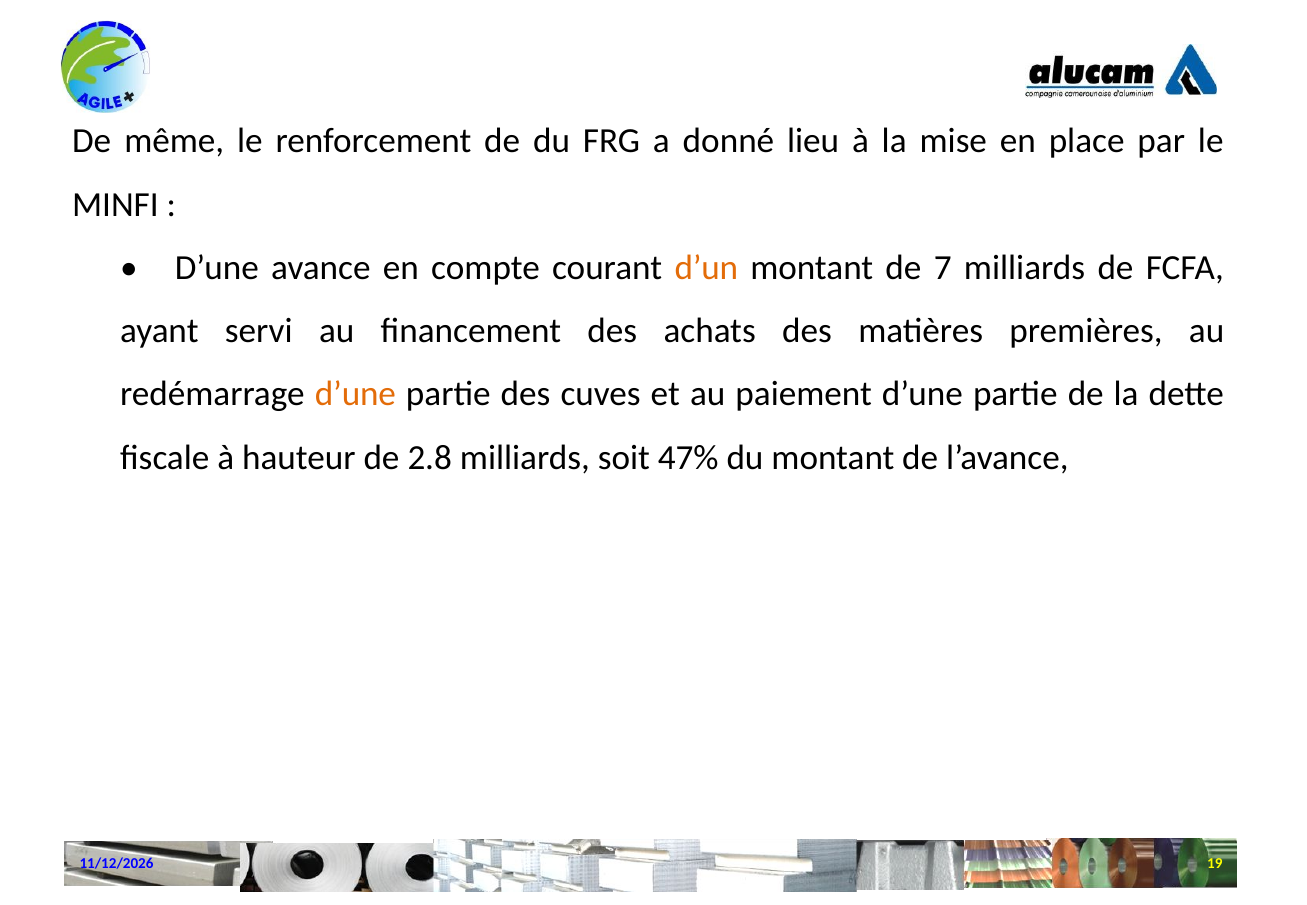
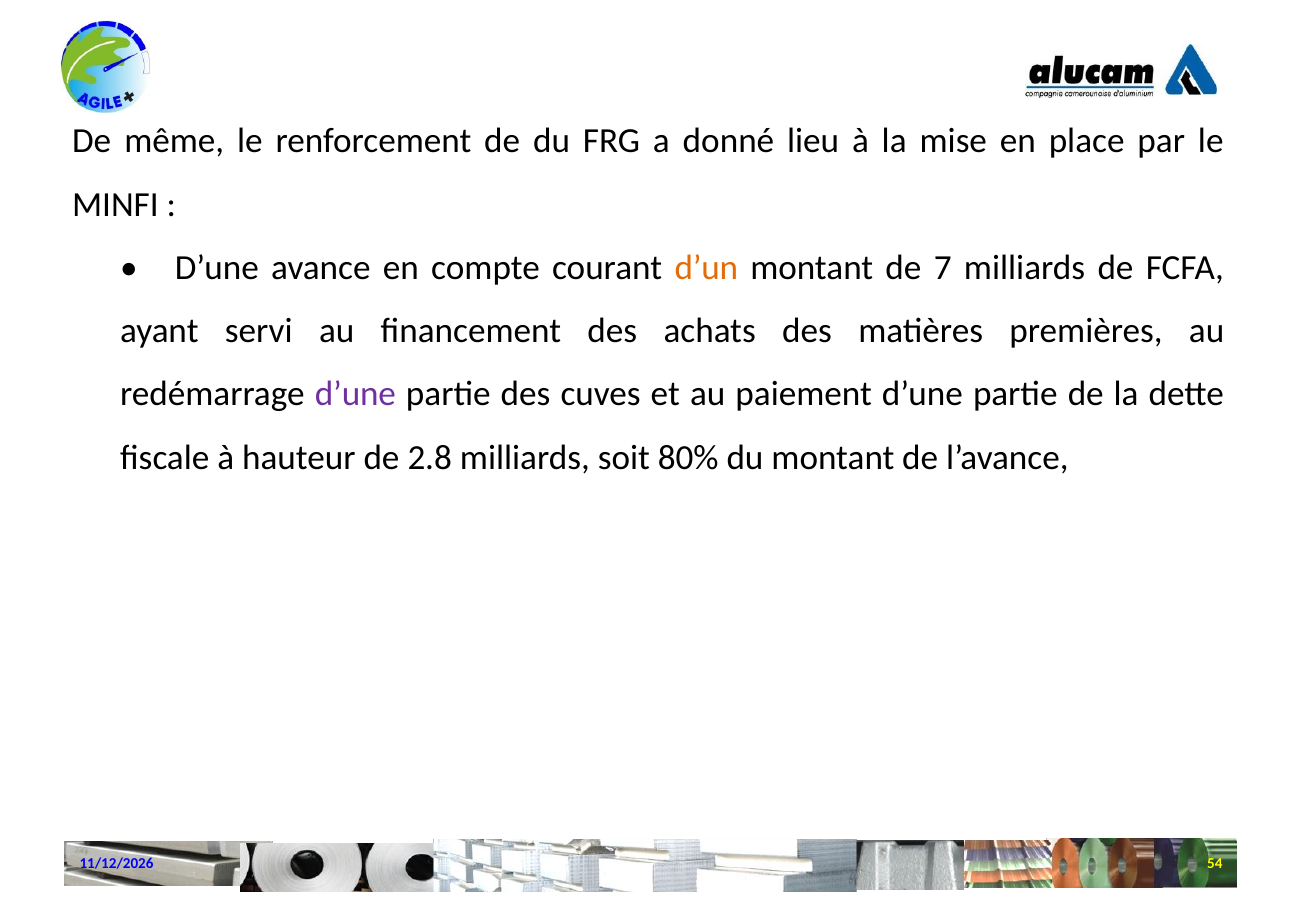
d’une at (355, 394) colour: orange -> purple
47%: 47% -> 80%
19: 19 -> 54
